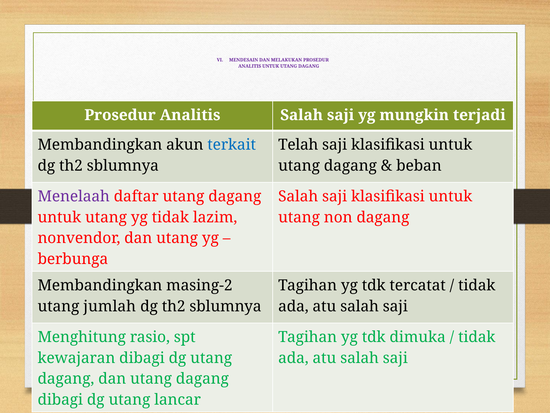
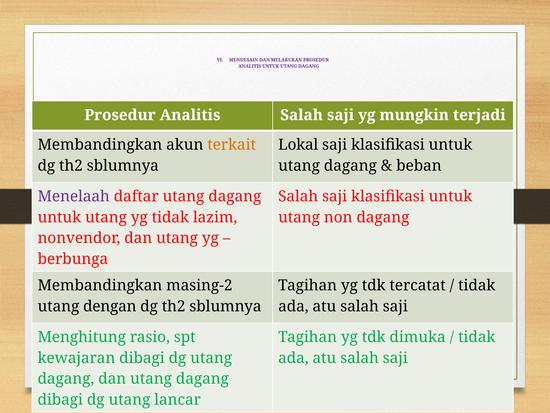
terkait colour: blue -> orange
Telah: Telah -> Lokal
jumlah: jumlah -> dengan
